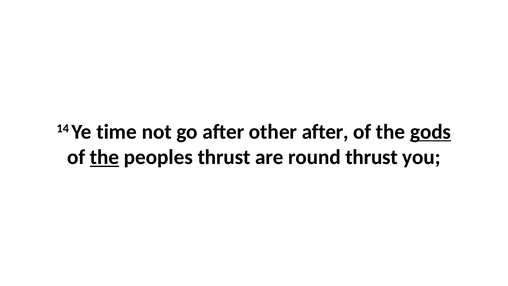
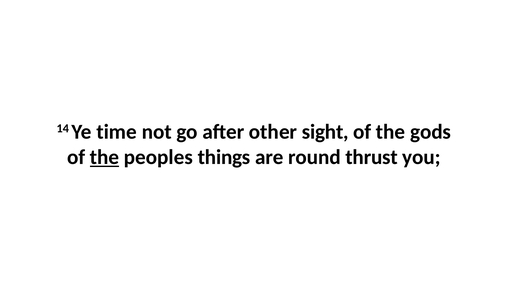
other after: after -> sight
gods underline: present -> none
peoples thrust: thrust -> things
